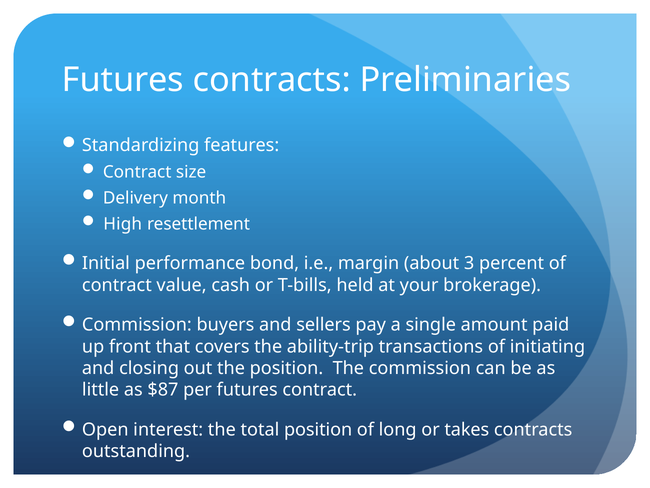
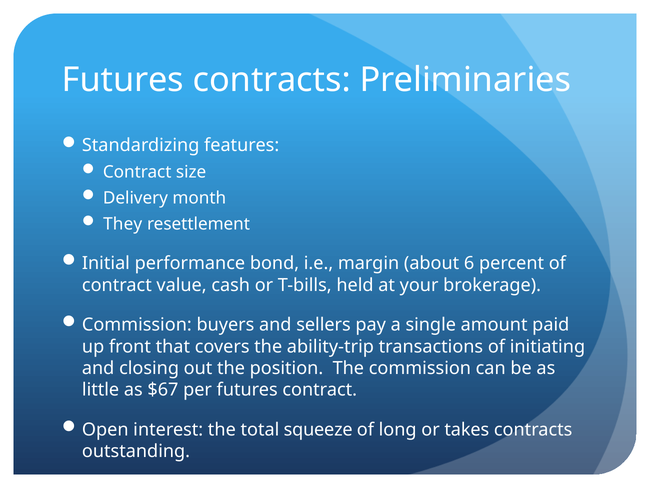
High: High -> They
3: 3 -> 6
$87: $87 -> $67
total position: position -> squeeze
